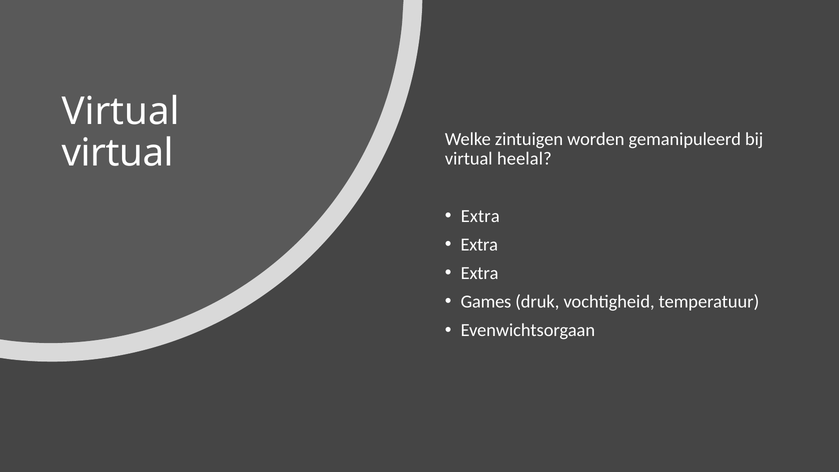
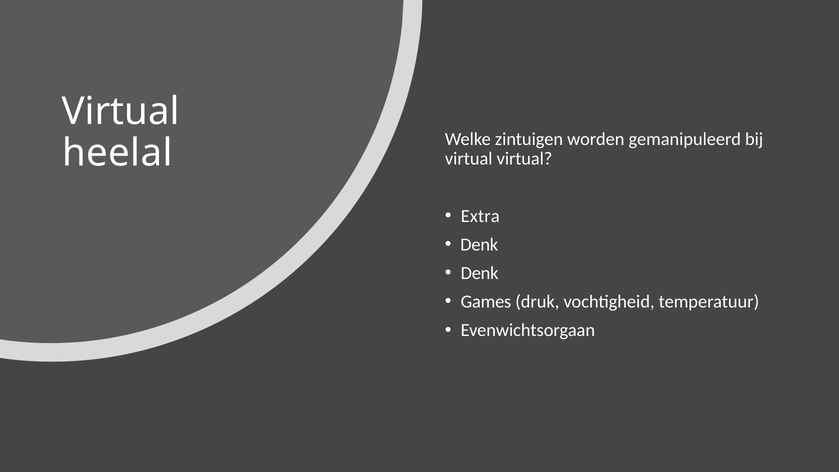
virtual at (118, 153): virtual -> heelal
virtual heelal: heelal -> virtual
Extra at (479, 244): Extra -> Denk
Extra at (480, 273): Extra -> Denk
